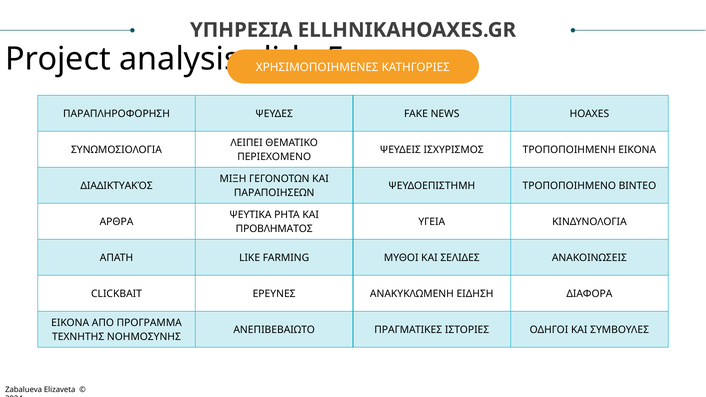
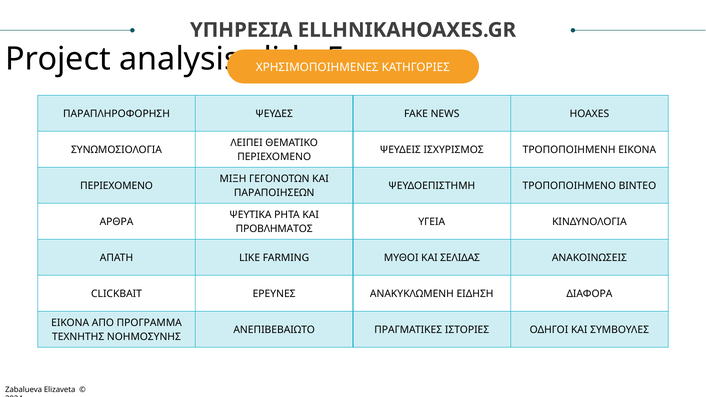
ΔΙΑΔΙΚΤΥΑΚΌΣ at (117, 186): ΔΙΑΔΙΚΤΥΑΚΌΣ -> ΠΕΡΙΕΧΟΜΕΝΟ
ΣΕΛΙΔΕΣ: ΣΕΛΙΔΕΣ -> ΣΕΛΙΔΑΣ
